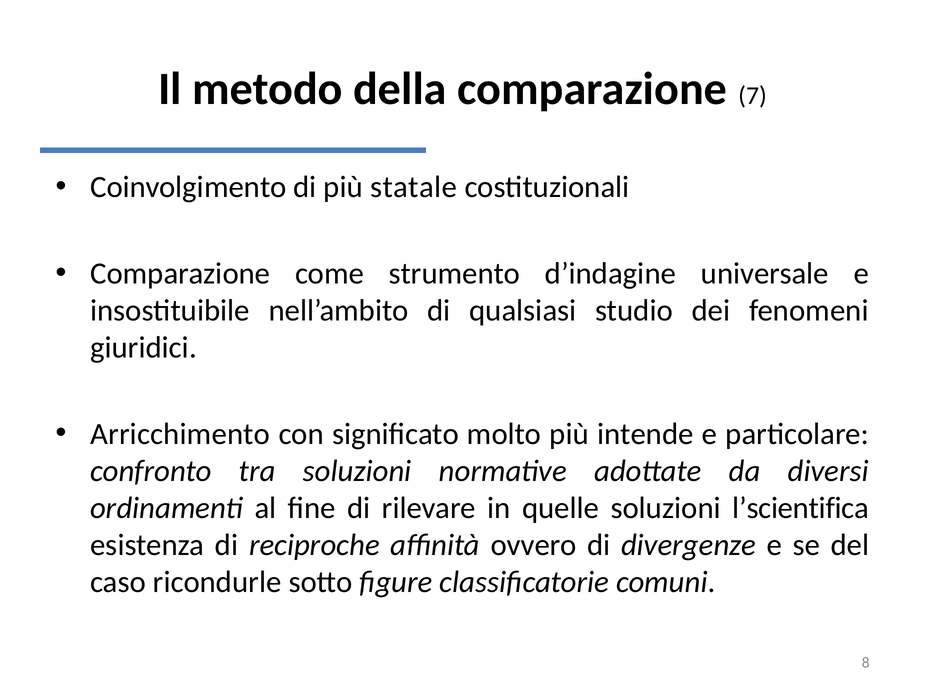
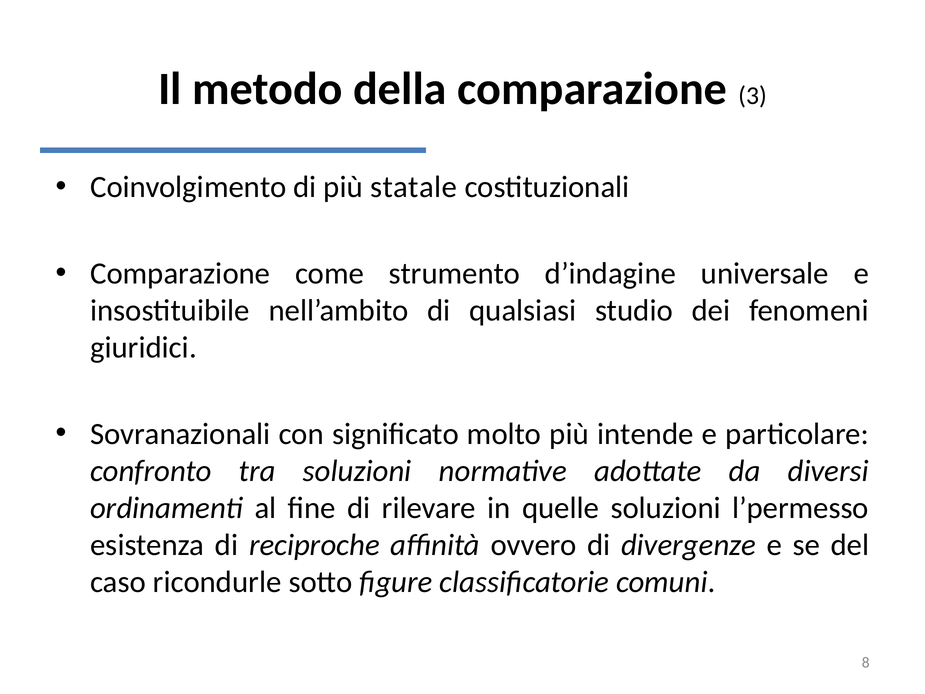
7: 7 -> 3
Arricchimento: Arricchimento -> Sovranazionali
l’scientifica: l’scientifica -> l’permesso
